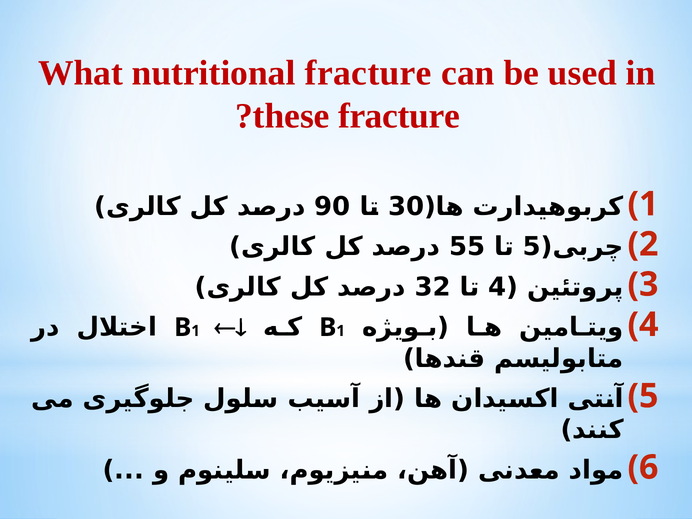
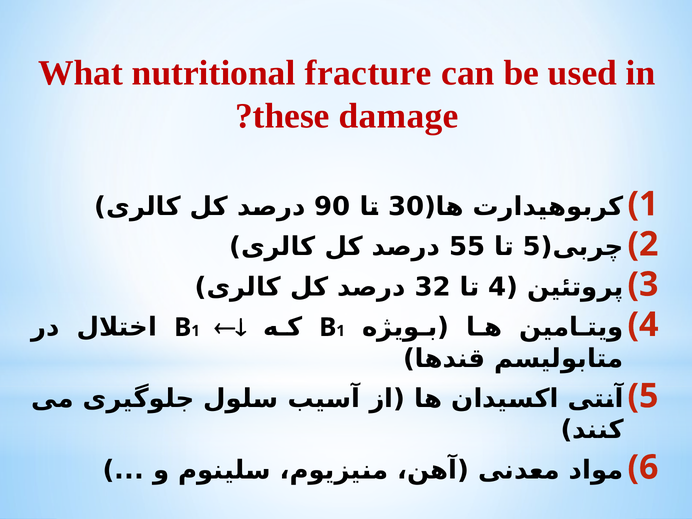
these fracture: fracture -> damage
